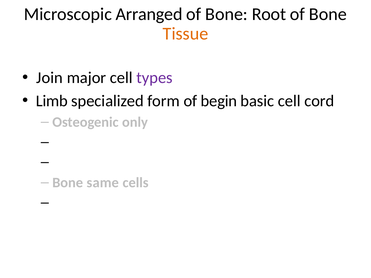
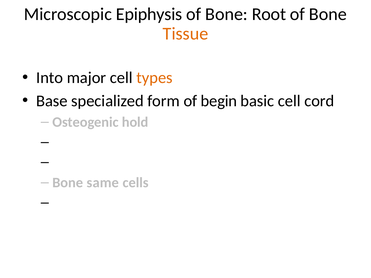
Arranged: Arranged -> Epiphysis
Join: Join -> Into
types colour: purple -> orange
Limb: Limb -> Base
only: only -> hold
